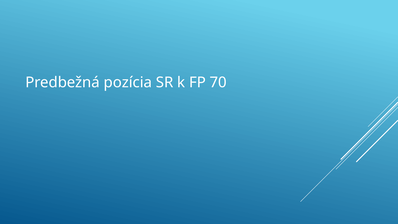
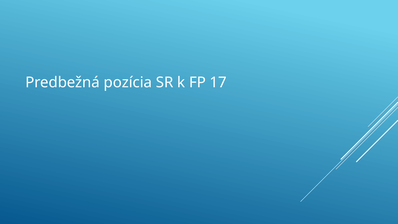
70: 70 -> 17
